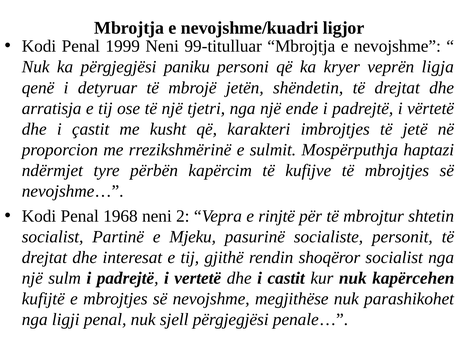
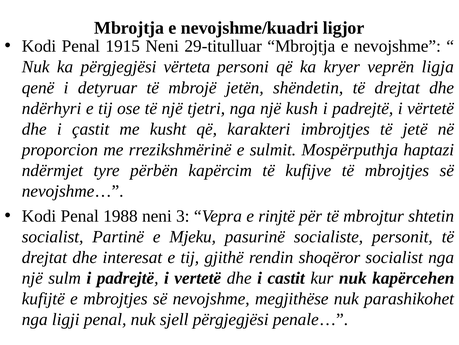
1999: 1999 -> 1915
99-titulluar: 99-titulluar -> 29-titulluar
paniku: paniku -> vërteta
arratisja: arratisja -> ndërhyri
ende: ende -> kush
1968: 1968 -> 1988
2: 2 -> 3
